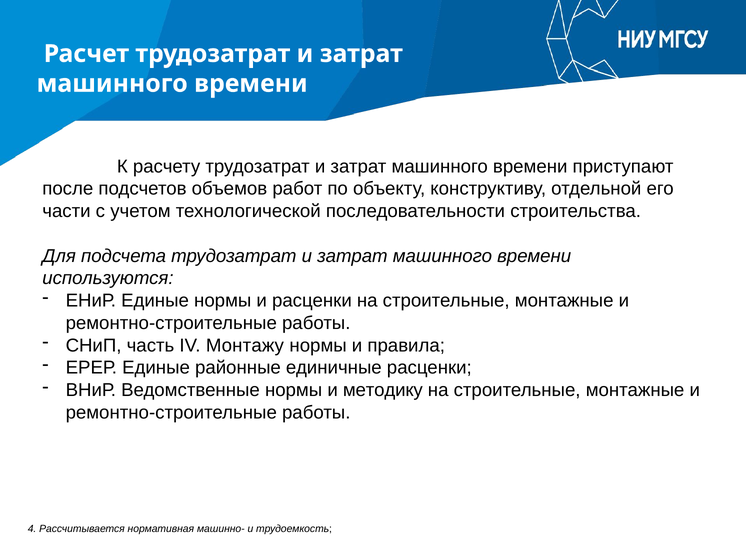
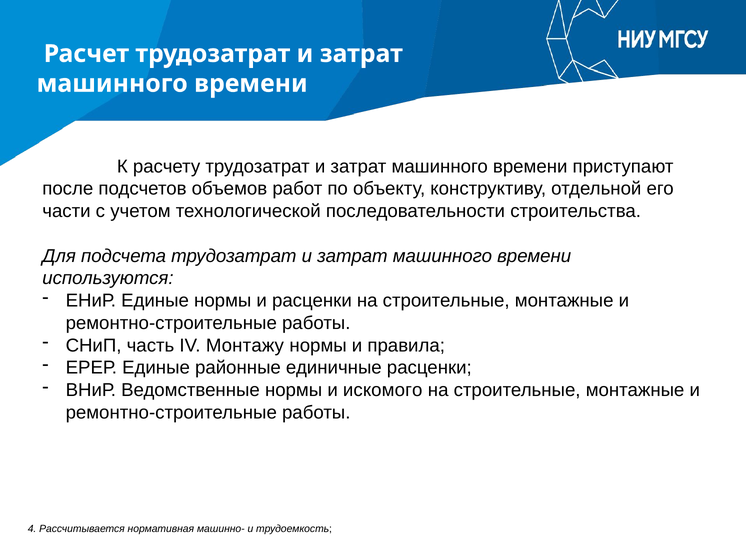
методику: методику -> искомого
